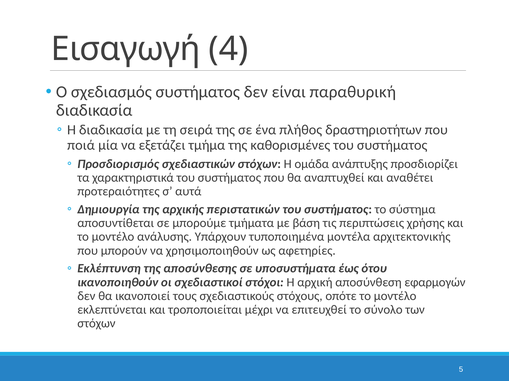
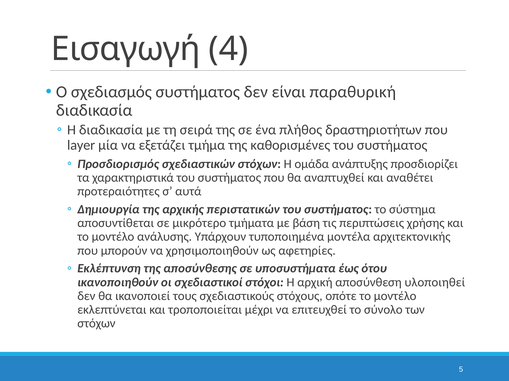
ποιά: ποιά -> layer
μπορούμε: μπορούμε -> μικρότερο
εφαρμογών: εφαρμογών -> υλοποιηθεί
